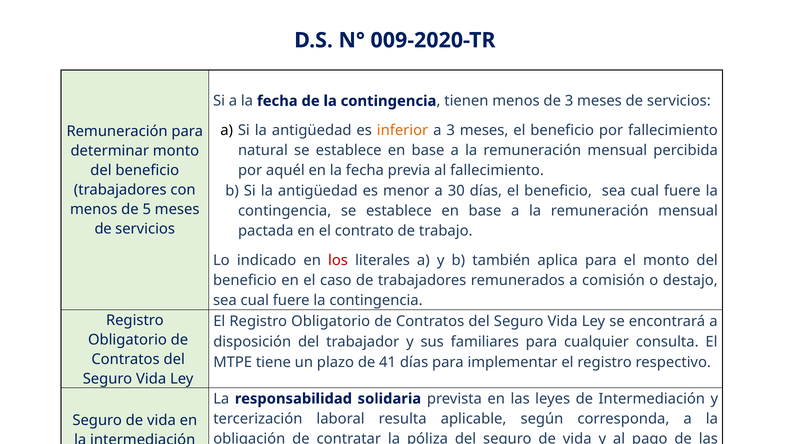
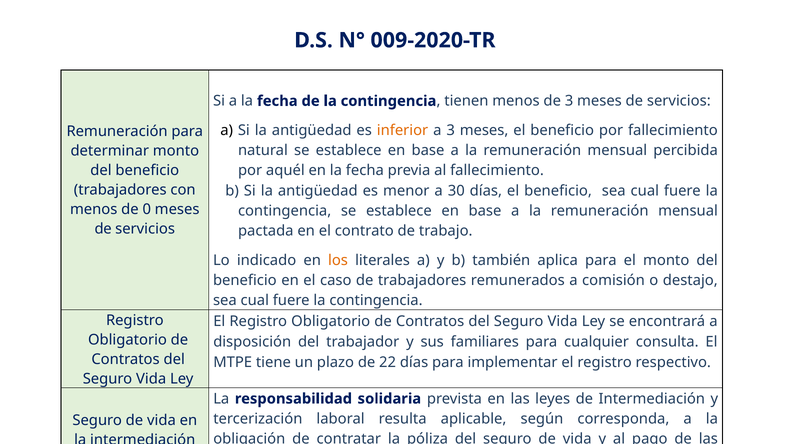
5: 5 -> 0
los colour: red -> orange
41: 41 -> 22
